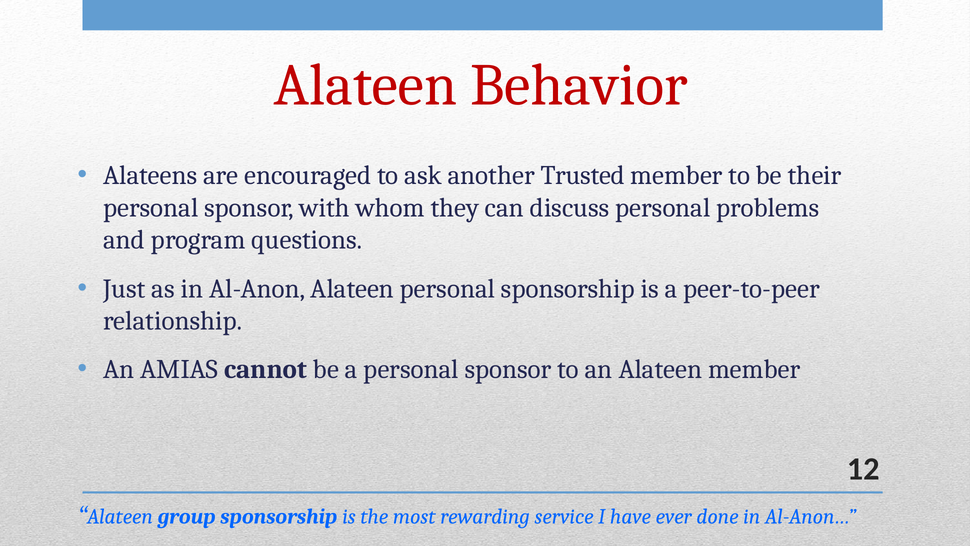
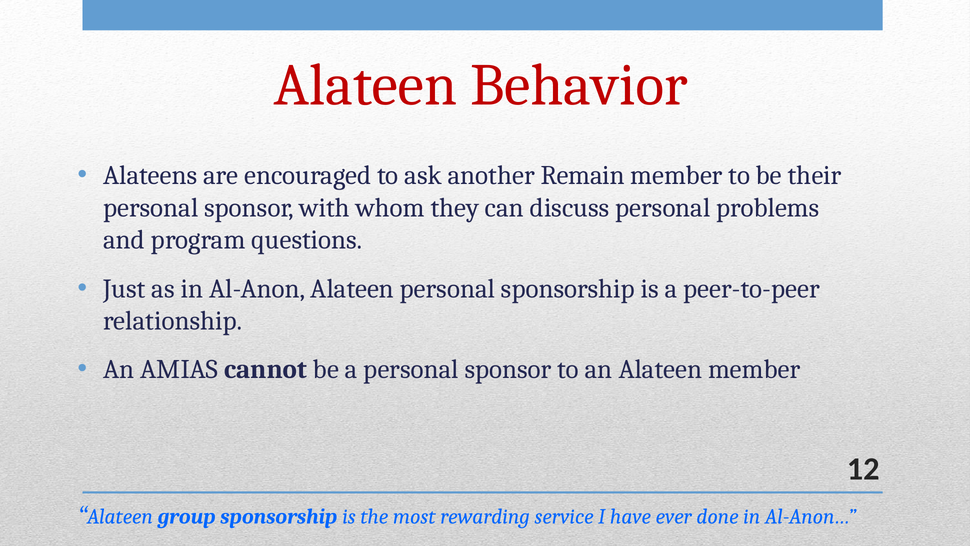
Trusted: Trusted -> Remain
